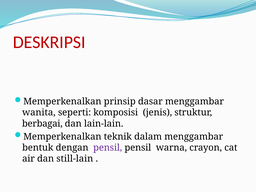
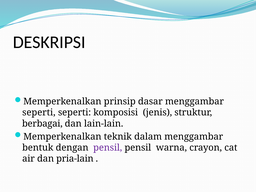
DESKRIPSI colour: red -> black
wanita at (39, 113): wanita -> seperti
still-lain: still-lain -> pria-lain
